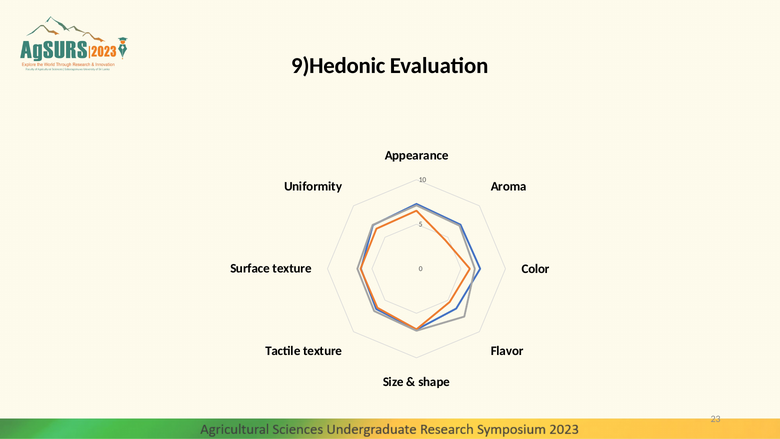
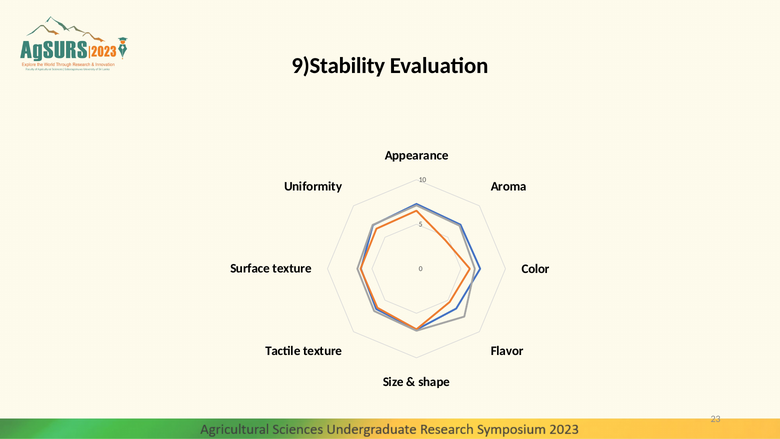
9)Hedonic: 9)Hedonic -> 9)Stability
